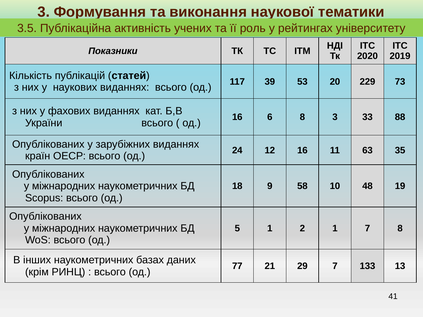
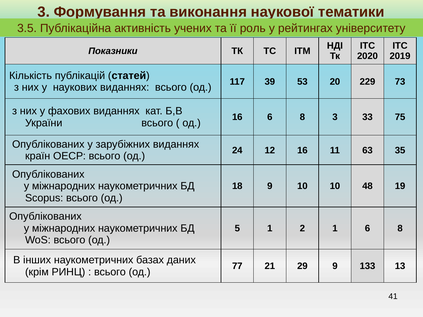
88: 88 -> 75
9 58: 58 -> 10
1 7: 7 -> 6
29 7: 7 -> 9
